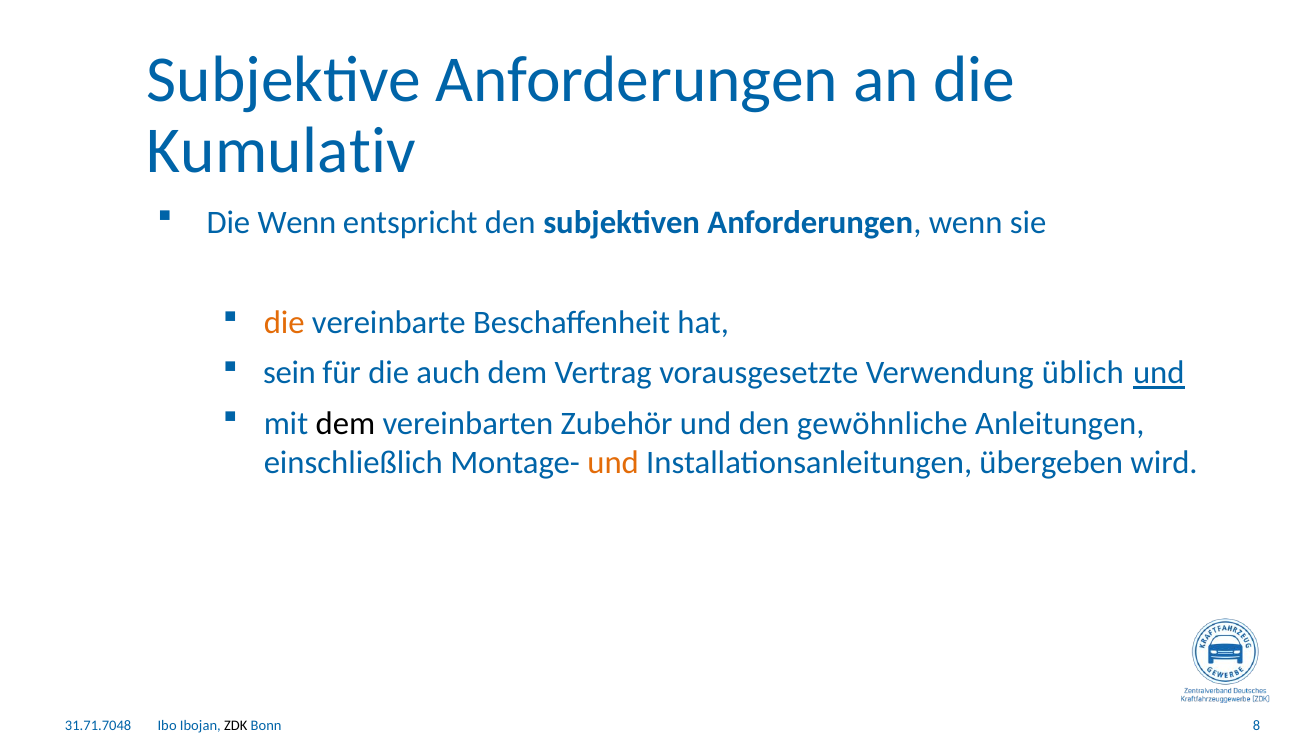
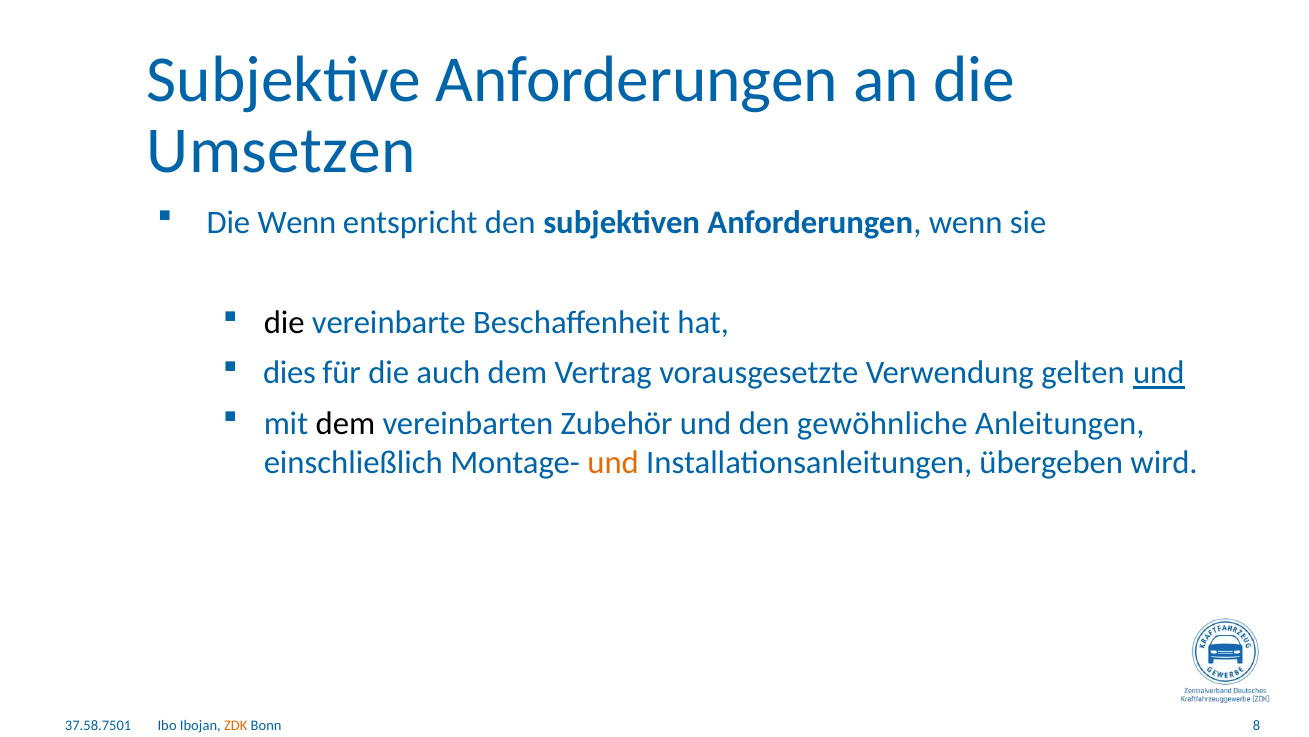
Kumulativ: Kumulativ -> Umsetzen
die at (284, 323) colour: orange -> black
sein: sein -> dies
üblich: üblich -> gelten
31.71.7048: 31.71.7048 -> 37.58.7501
ZDK colour: black -> orange
